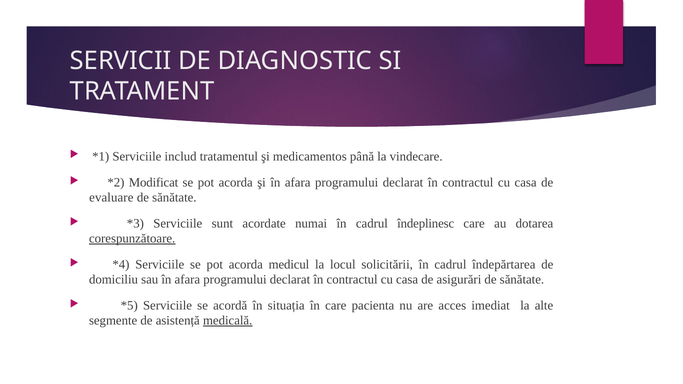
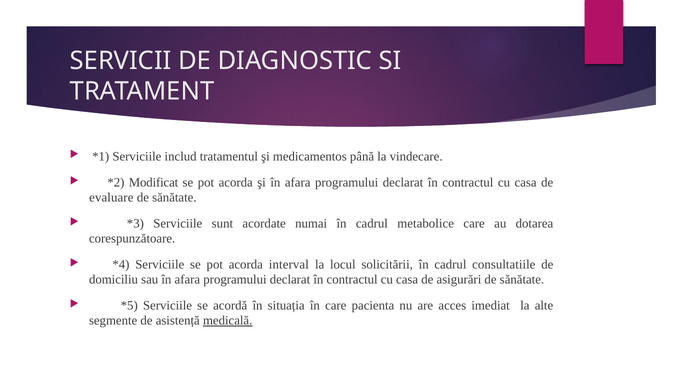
îndeplinesc: îndeplinesc -> metabolice
corespunzătoare underline: present -> none
medicul: medicul -> interval
îndepărtarea: îndepărtarea -> consultatiile
